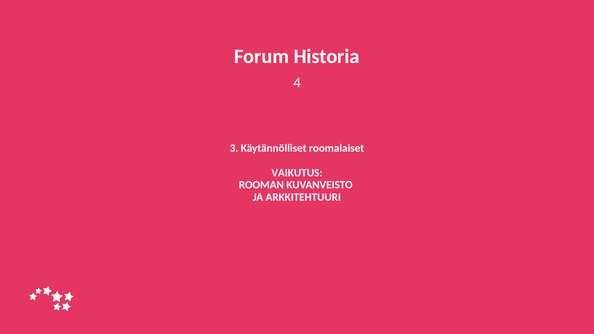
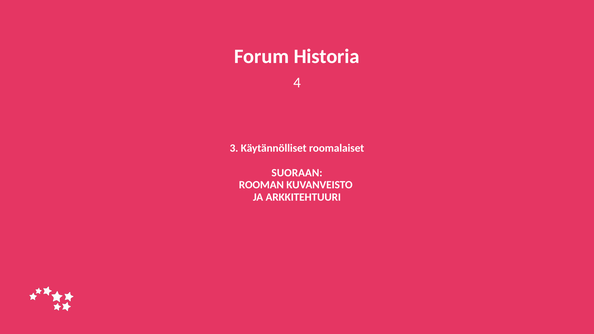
VAIKUTUS: VAIKUTUS -> SUORAAN
